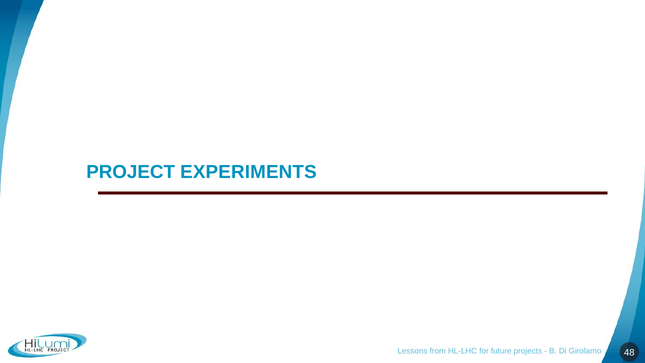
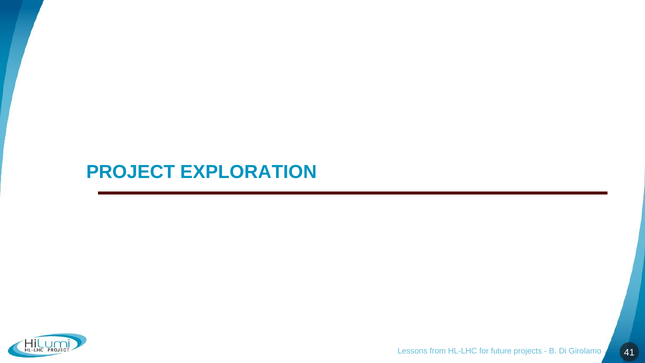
EXPERIMENTS: EXPERIMENTS -> EXPLORATION
48: 48 -> 41
